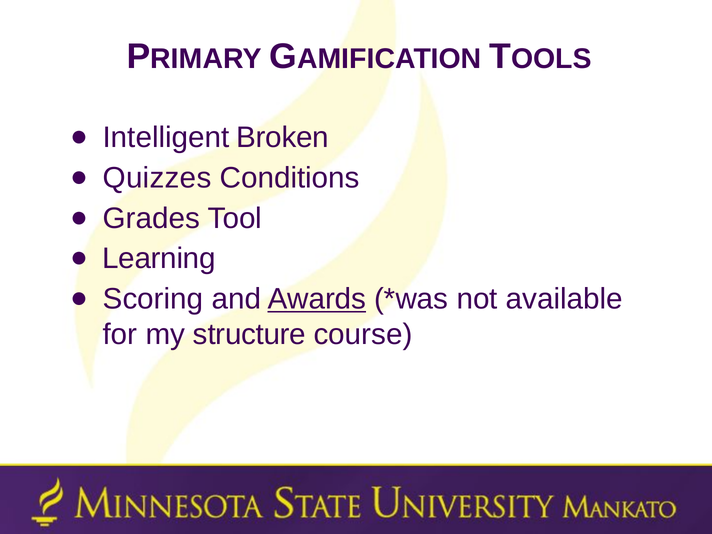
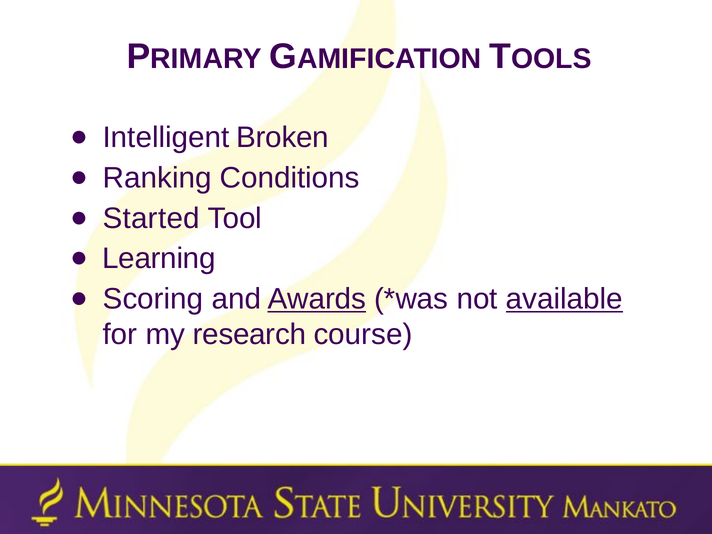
Quizzes: Quizzes -> Ranking
Grades: Grades -> Started
available underline: none -> present
structure: structure -> research
